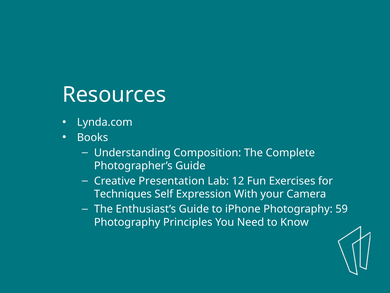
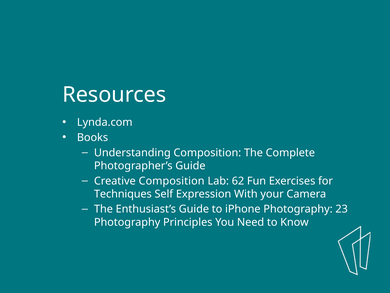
Creative Presentation: Presentation -> Composition
12: 12 -> 62
59: 59 -> 23
